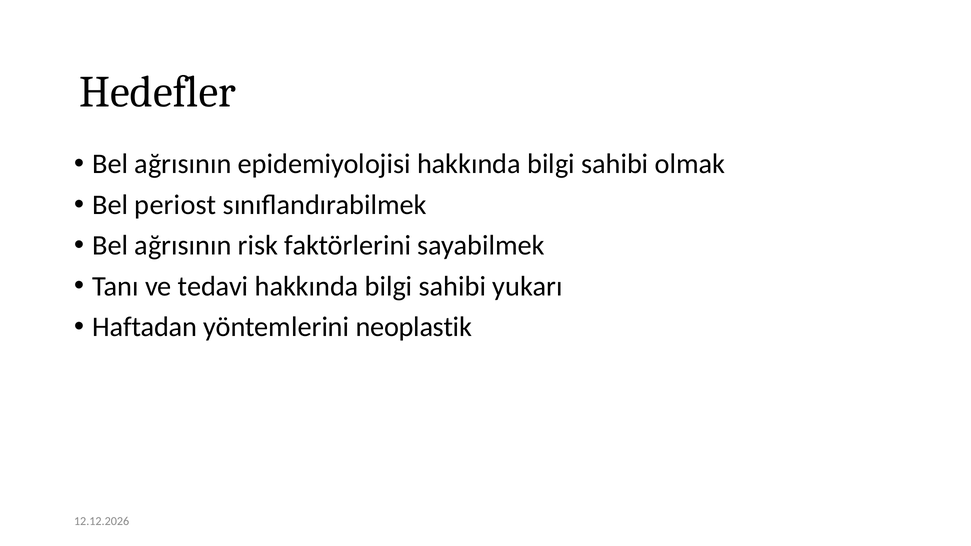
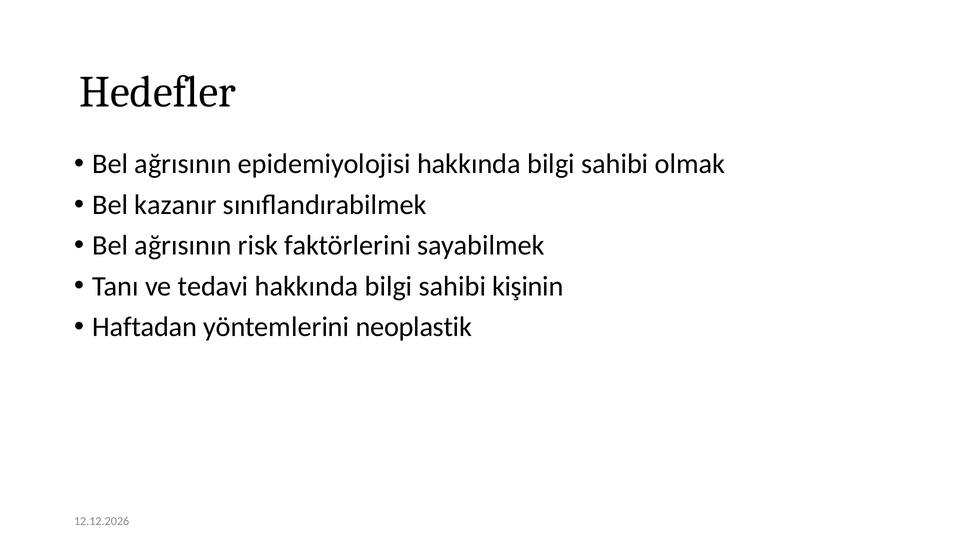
periost: periost -> kazanır
yukarı: yukarı -> kişinin
